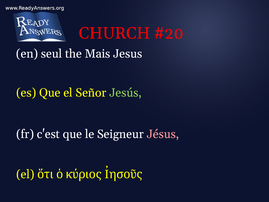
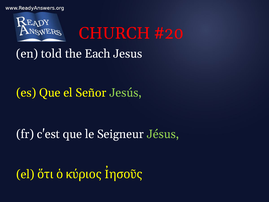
seul: seul -> told
Mais: Mais -> Each
Jésus colour: pink -> light green
